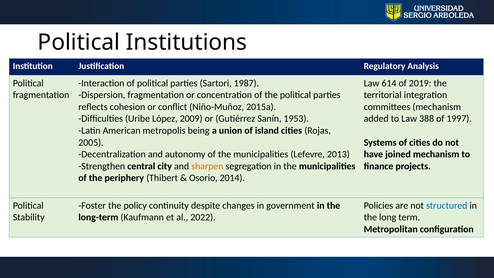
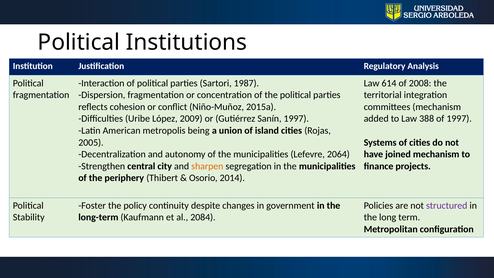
2019: 2019 -> 2008
Sanín 1953: 1953 -> 1997
2013: 2013 -> 2064
structured colour: blue -> purple
2022: 2022 -> 2084
